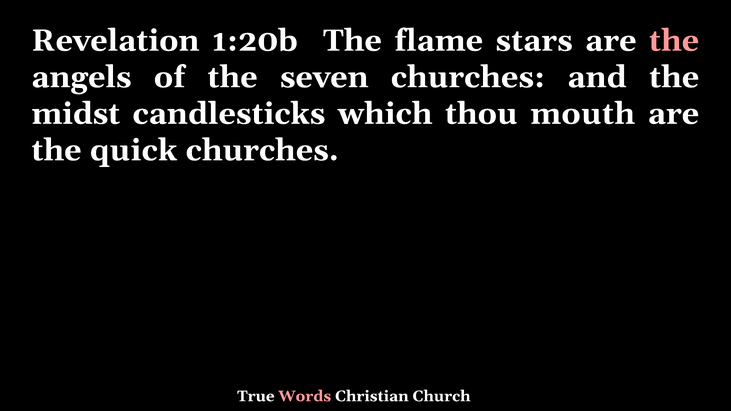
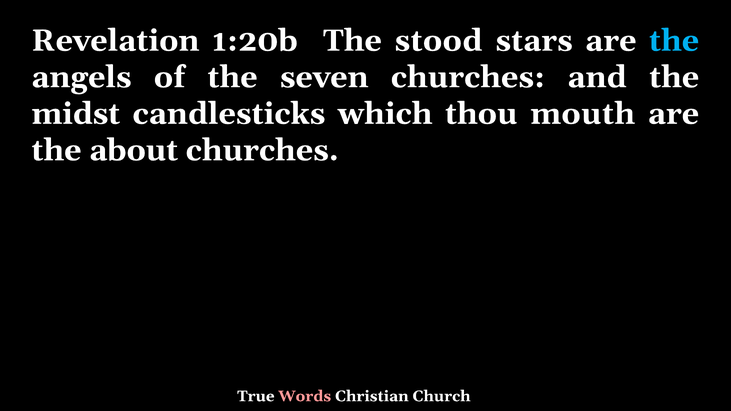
flame: flame -> stood
the at (674, 41) colour: pink -> light blue
quick: quick -> about
